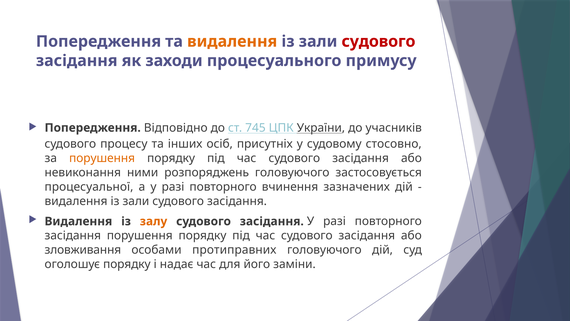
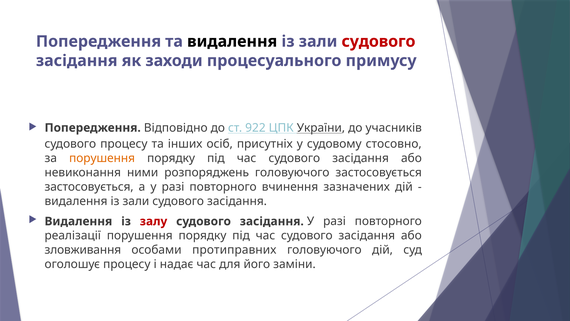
видалення at (232, 41) colour: orange -> black
745: 745 -> 922
процесуальної at (89, 187): процесуальної -> застосовується
залу colour: orange -> red
засідання at (73, 235): засідання -> реалізації
оголошує порядку: порядку -> процесу
